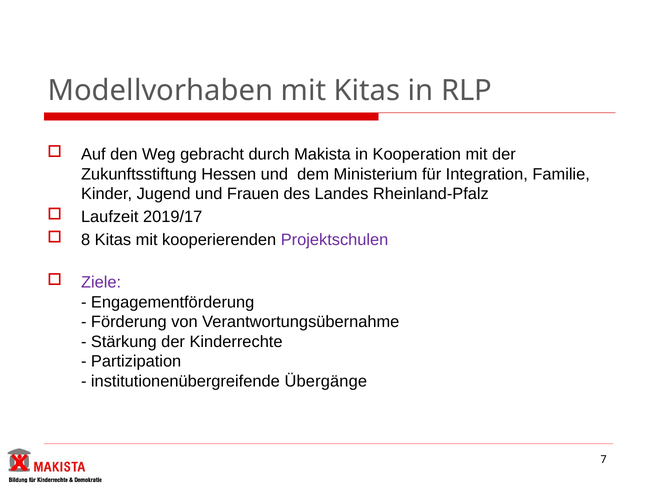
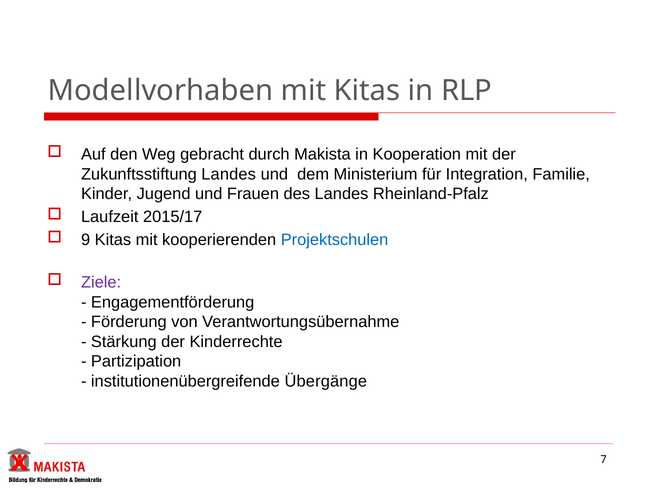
Zukunftsstiftung Hessen: Hessen -> Landes
2019/17: 2019/17 -> 2015/17
8: 8 -> 9
Projektschulen colour: purple -> blue
